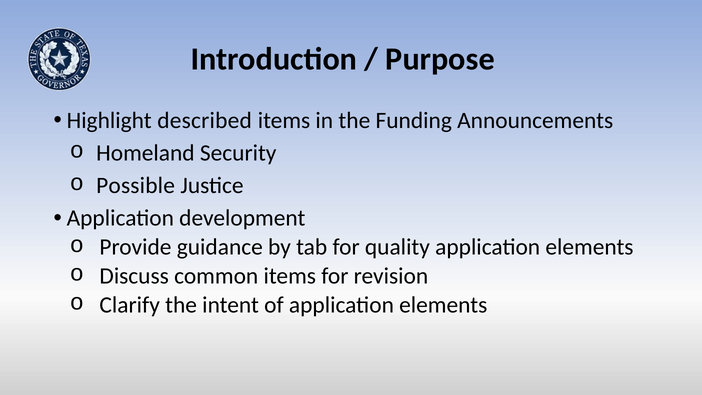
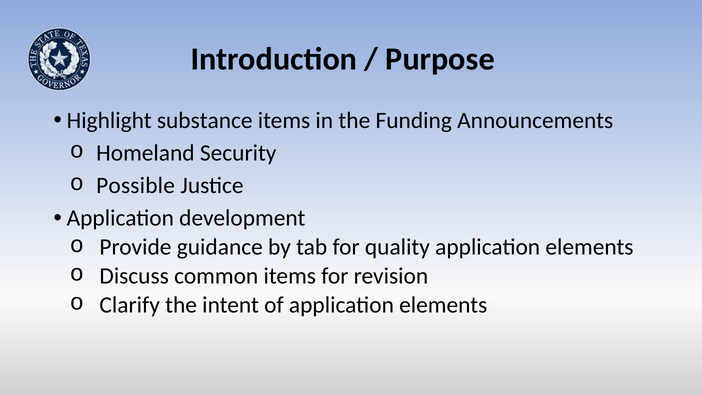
described: described -> substance
